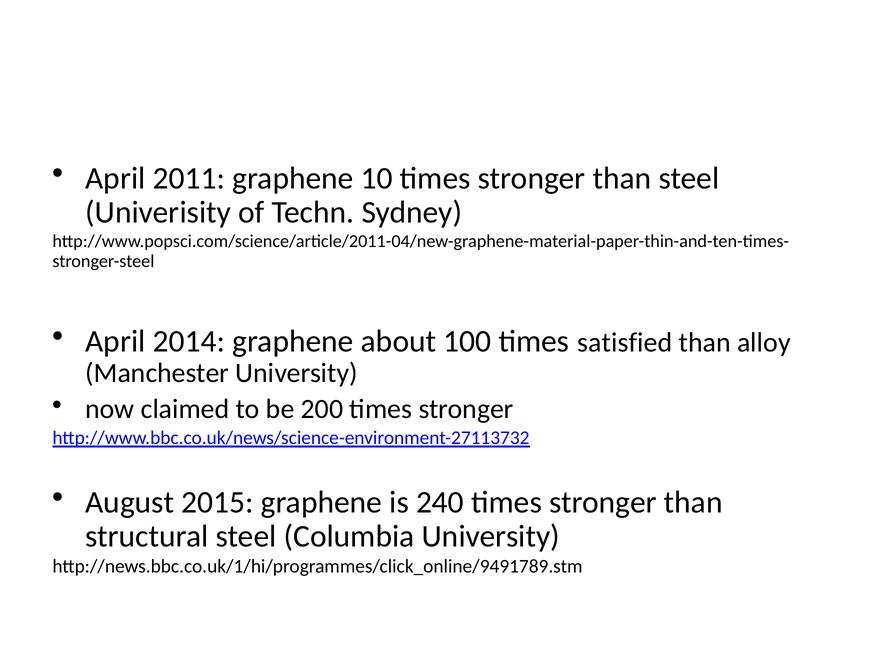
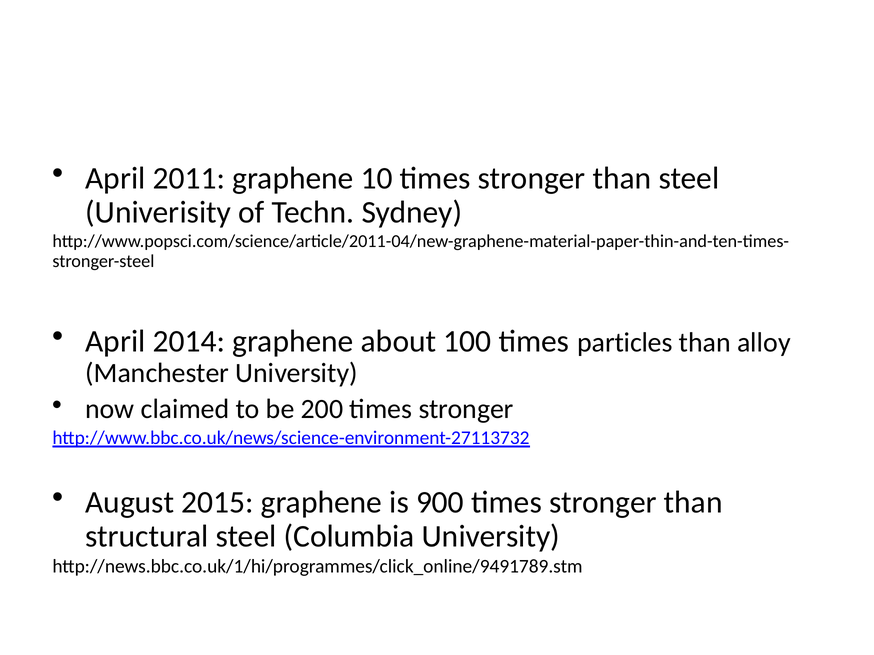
satisfied: satisfied -> particles
240: 240 -> 900
